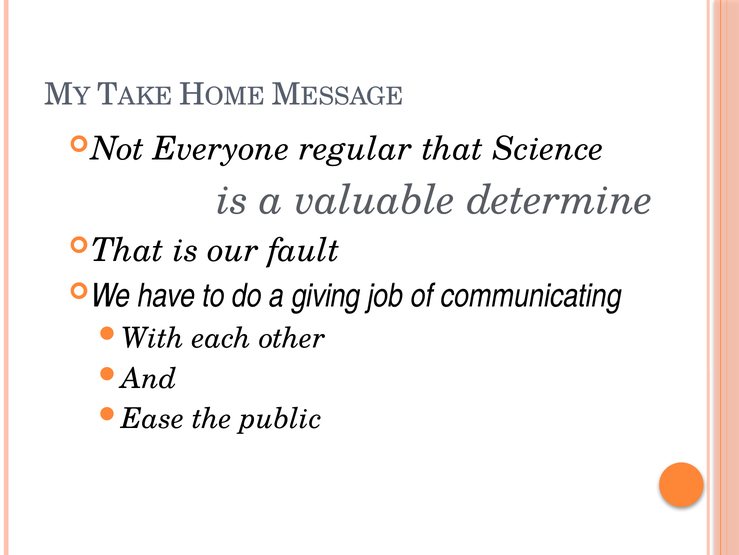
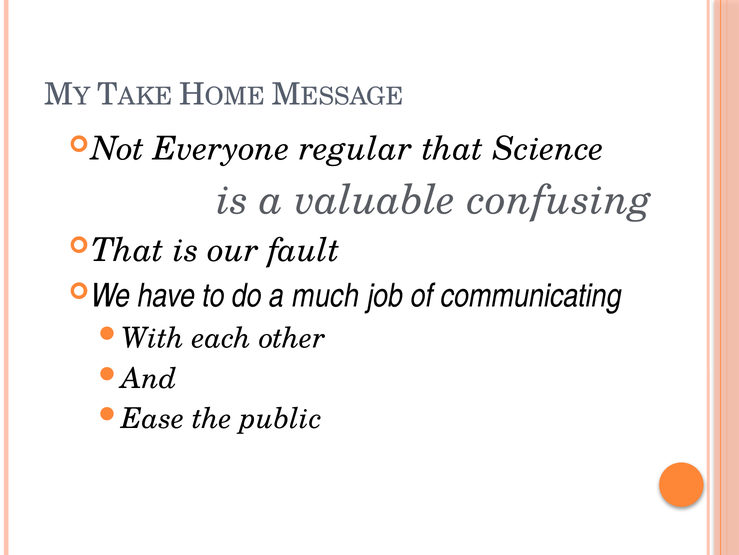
determine: determine -> confusing
giving: giving -> much
